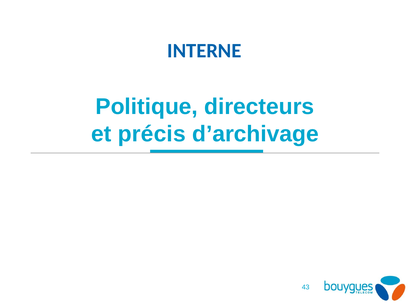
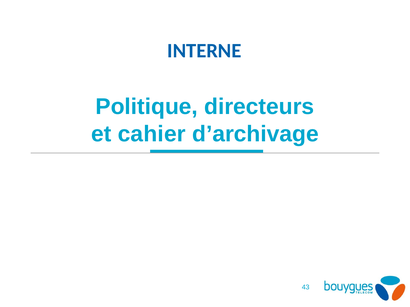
précis: précis -> cahier
